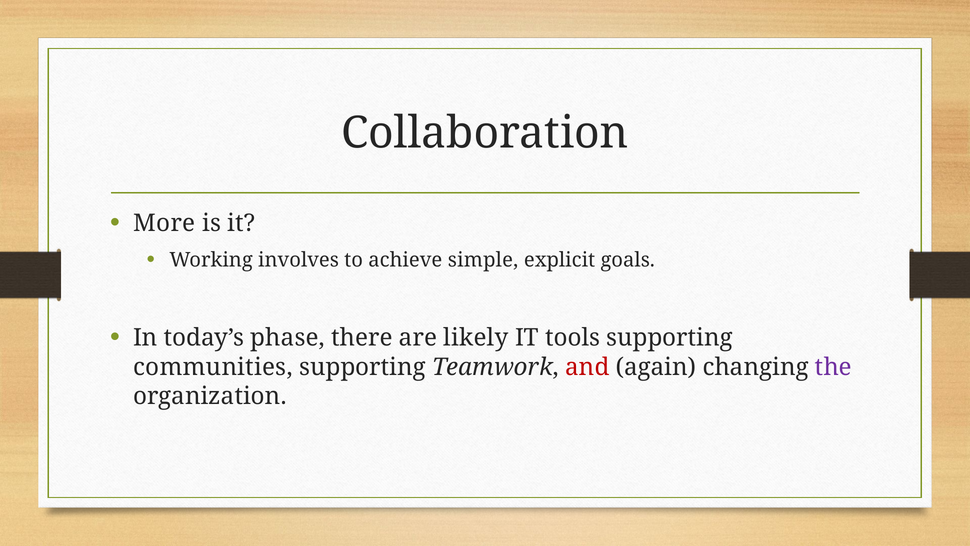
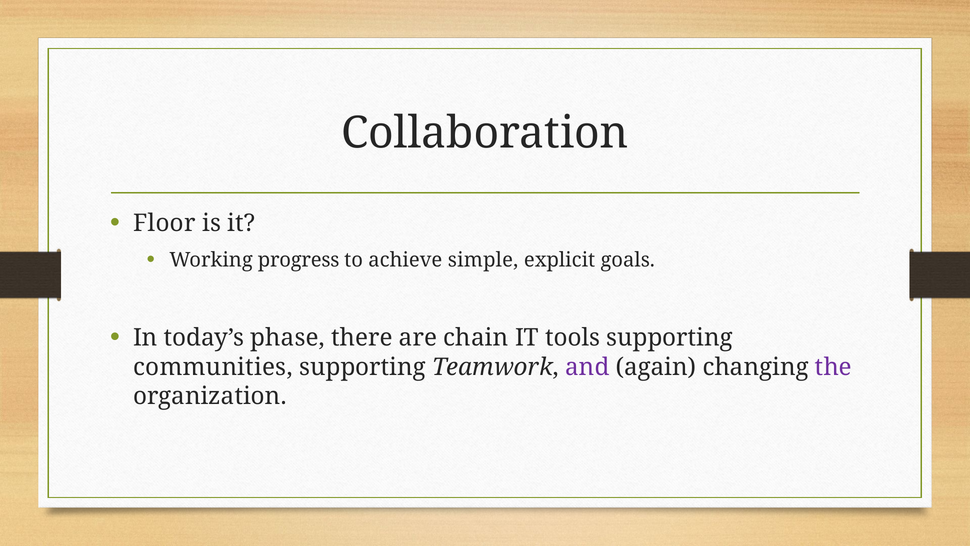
More: More -> Floor
involves: involves -> progress
likely: likely -> chain
and colour: red -> purple
